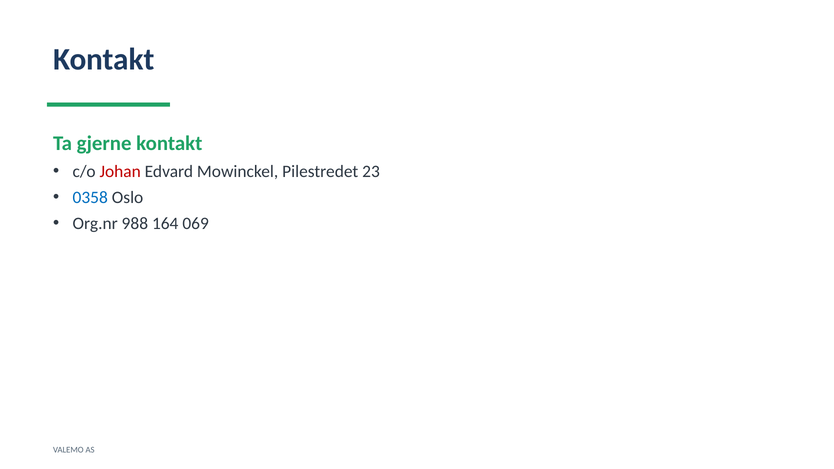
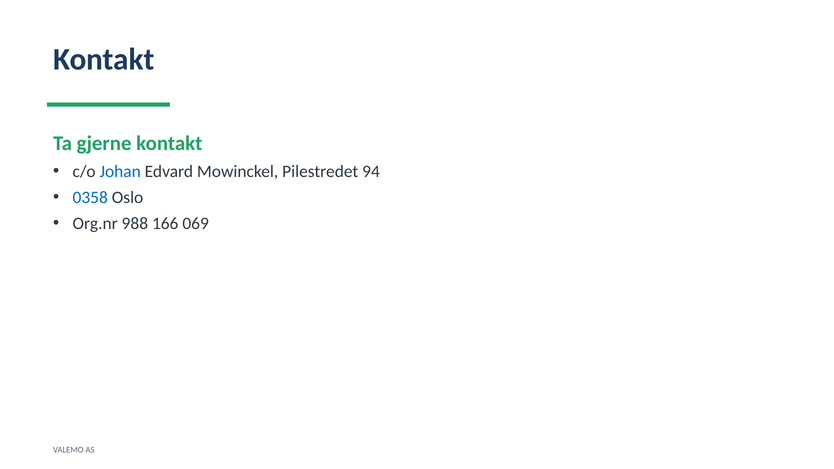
Johan colour: red -> blue
23: 23 -> 94
164: 164 -> 166
